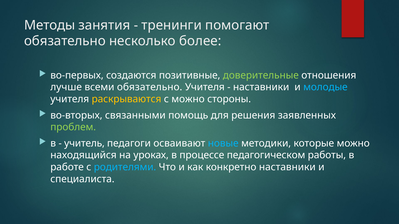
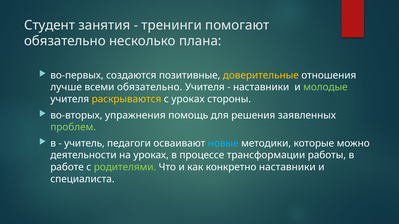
Методы: Методы -> Студент
более: более -> плана
доверительные colour: light green -> yellow
молодые colour: light blue -> light green
с можно: можно -> уроках
связанными: связанными -> упражнения
находящийся: находящийся -> деятельности
педагогическом: педагогическом -> трансформации
родителями colour: light blue -> light green
